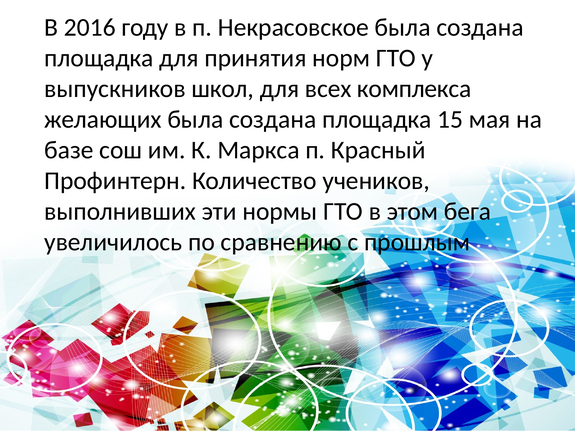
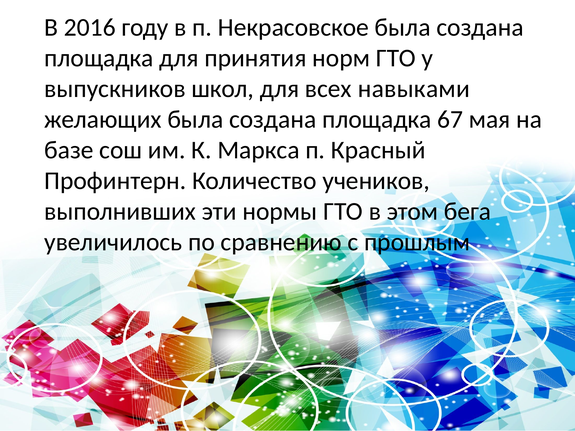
комплекса: комплекса -> навыками
15: 15 -> 67
